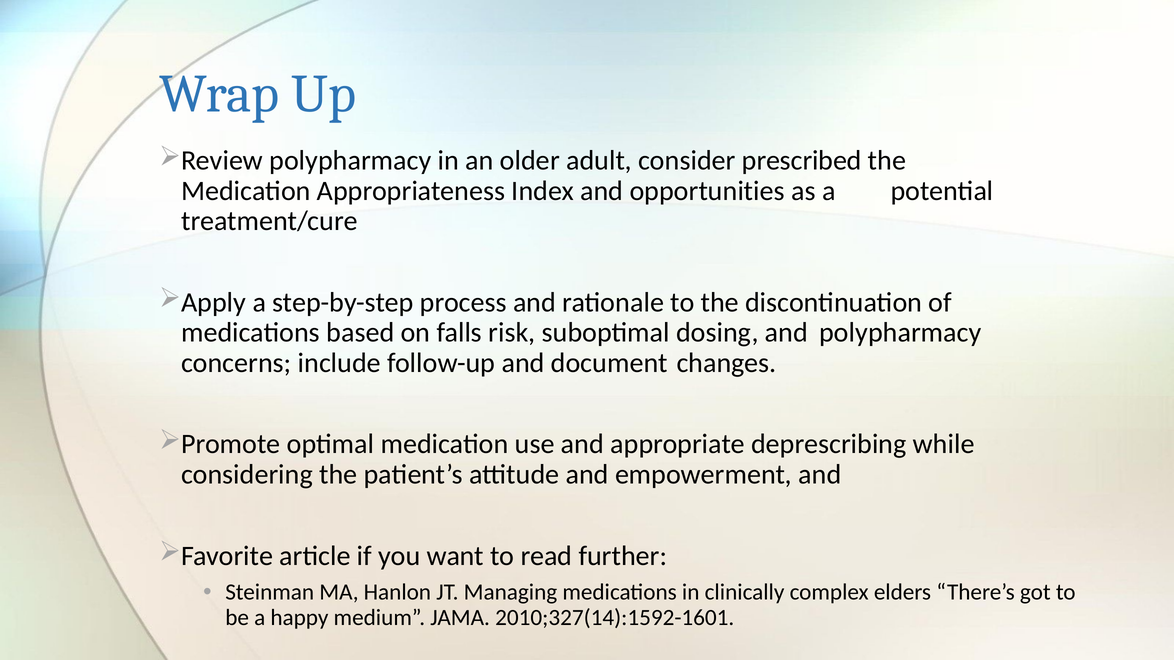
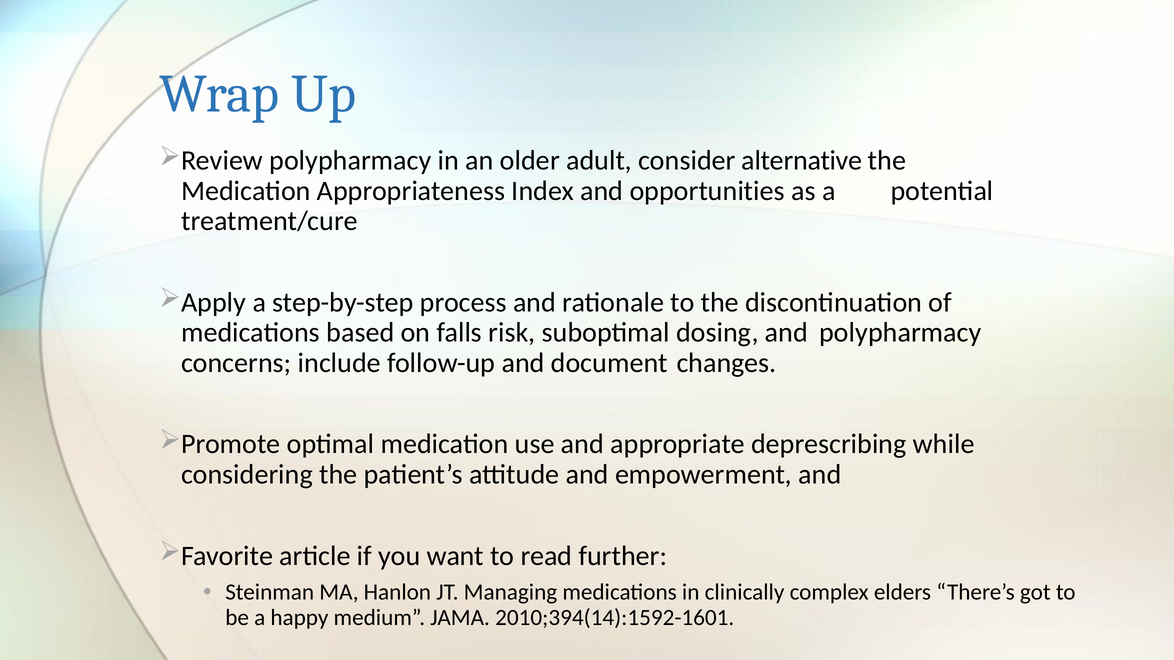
prescribed: prescribed -> alternative
2010;327(14):1592-1601: 2010;327(14):1592-1601 -> 2010;394(14):1592-1601
